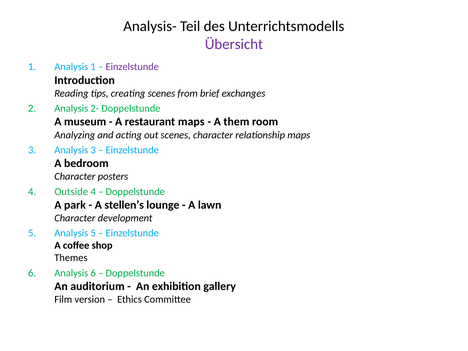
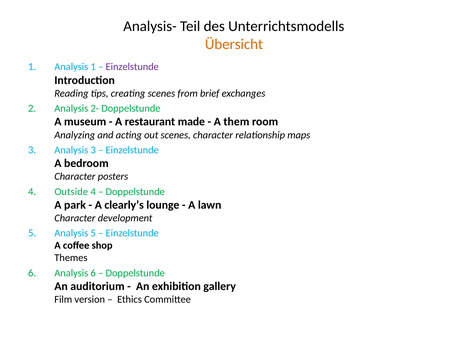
Übersicht colour: purple -> orange
restaurant maps: maps -> made
stellen’s: stellen’s -> clearly’s
